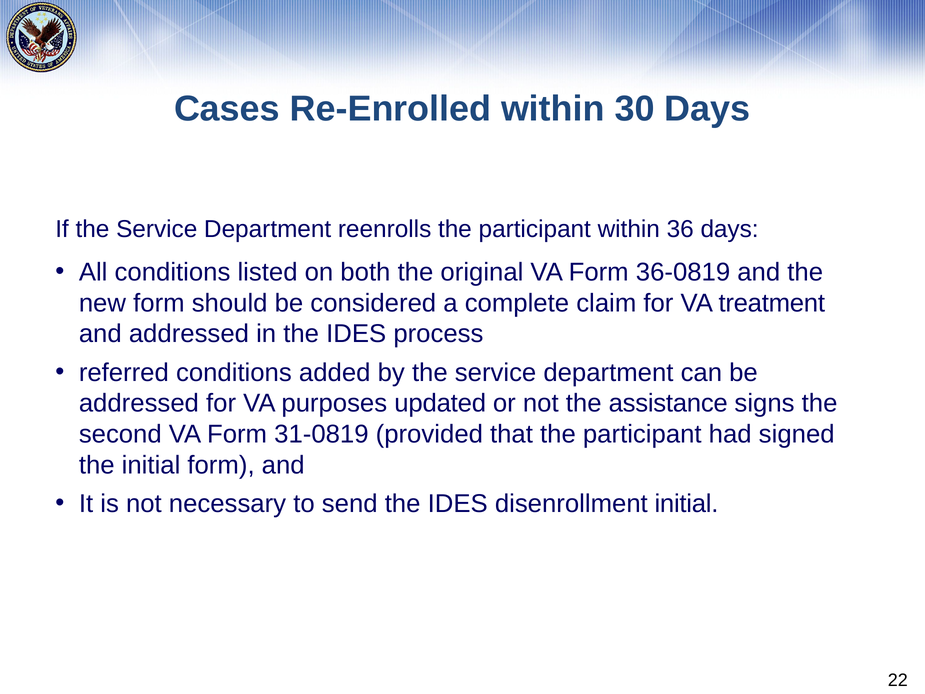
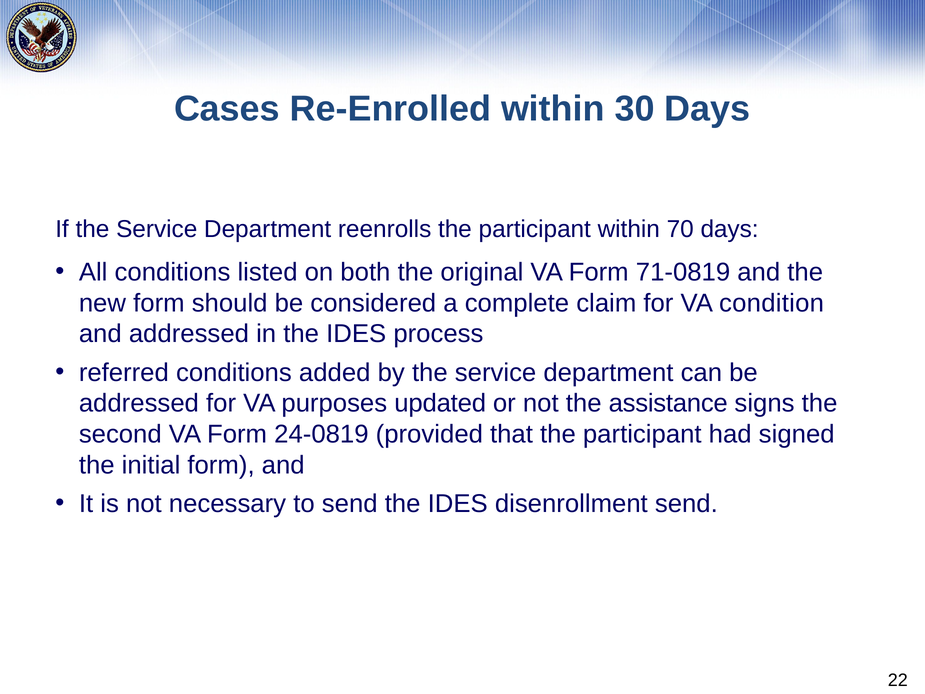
36: 36 -> 70
36-0819: 36-0819 -> 71-0819
treatment: treatment -> condition
31-0819: 31-0819 -> 24-0819
disenrollment initial: initial -> send
